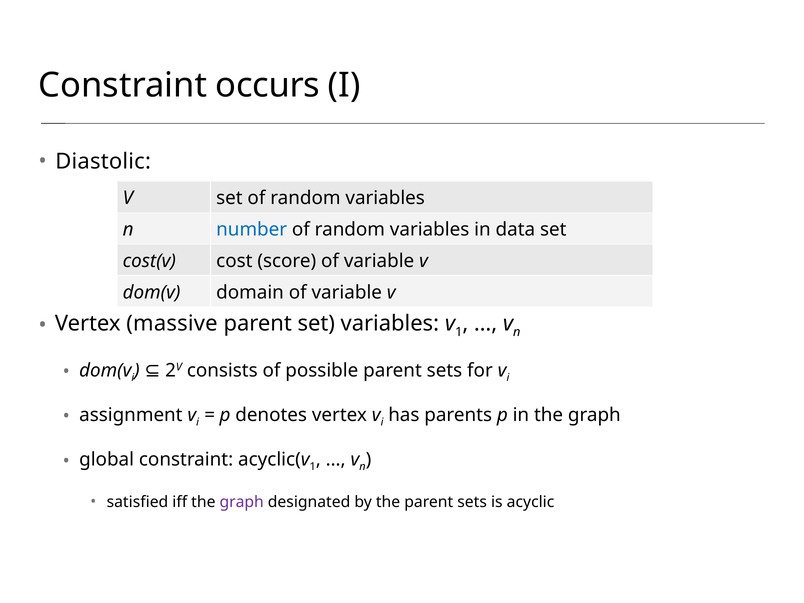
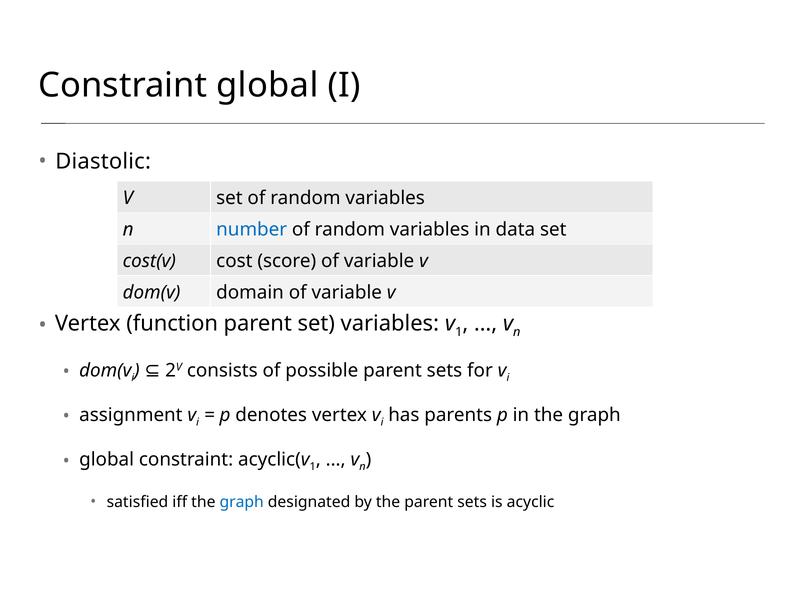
Constraint occurs: occurs -> global
massive: massive -> function
graph at (242, 502) colour: purple -> blue
